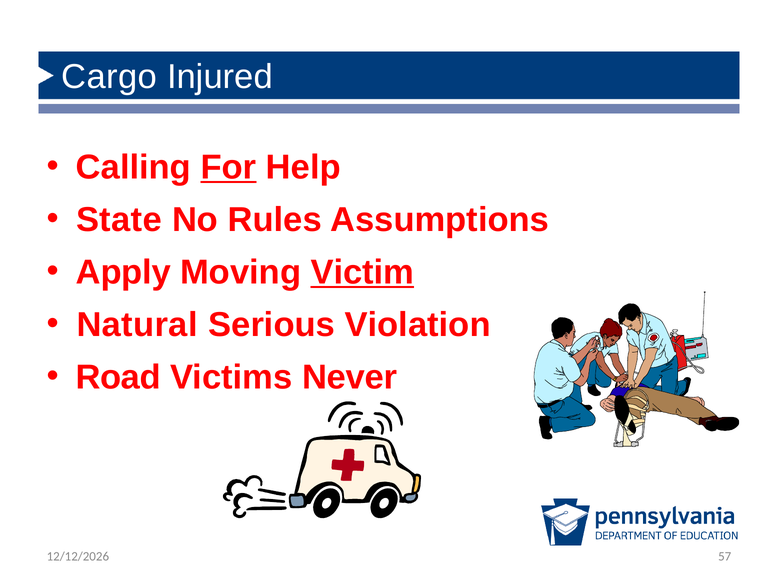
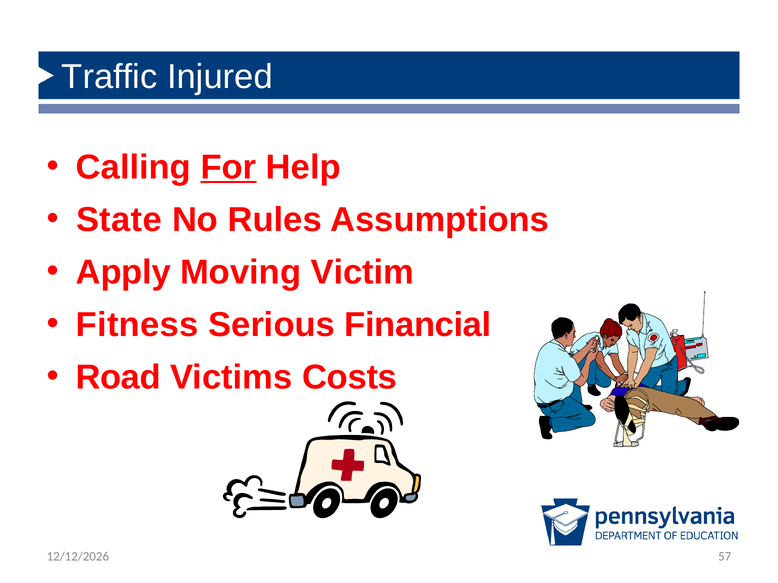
Cargo: Cargo -> Traffic
Victim underline: present -> none
Natural: Natural -> Fitness
Violation: Violation -> Financial
Never: Never -> Costs
